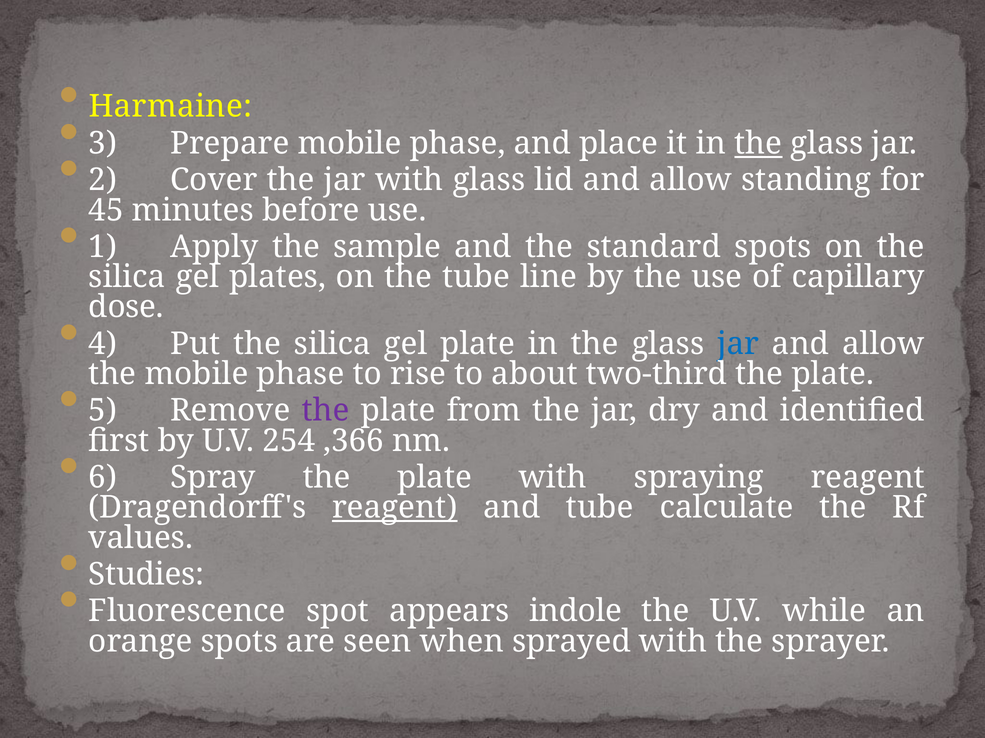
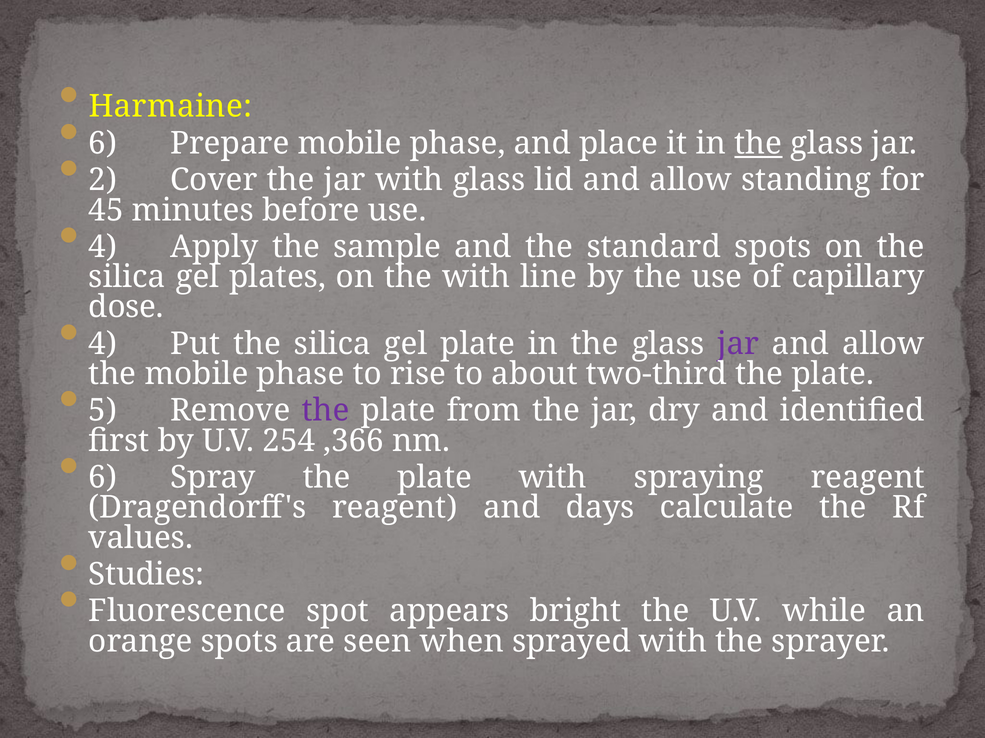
3 at (103, 143): 3 -> 6
1 at (103, 247): 1 -> 4
the tube: tube -> with
jar at (738, 344) colour: blue -> purple
reagent at (395, 508) underline: present -> none
and tube: tube -> days
indole: indole -> bright
